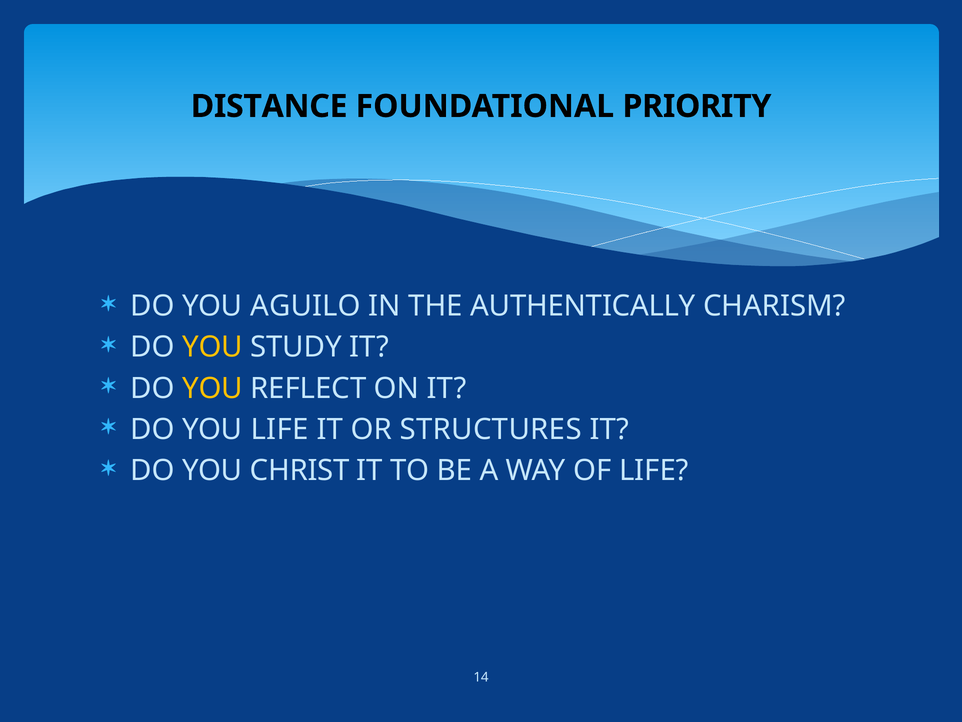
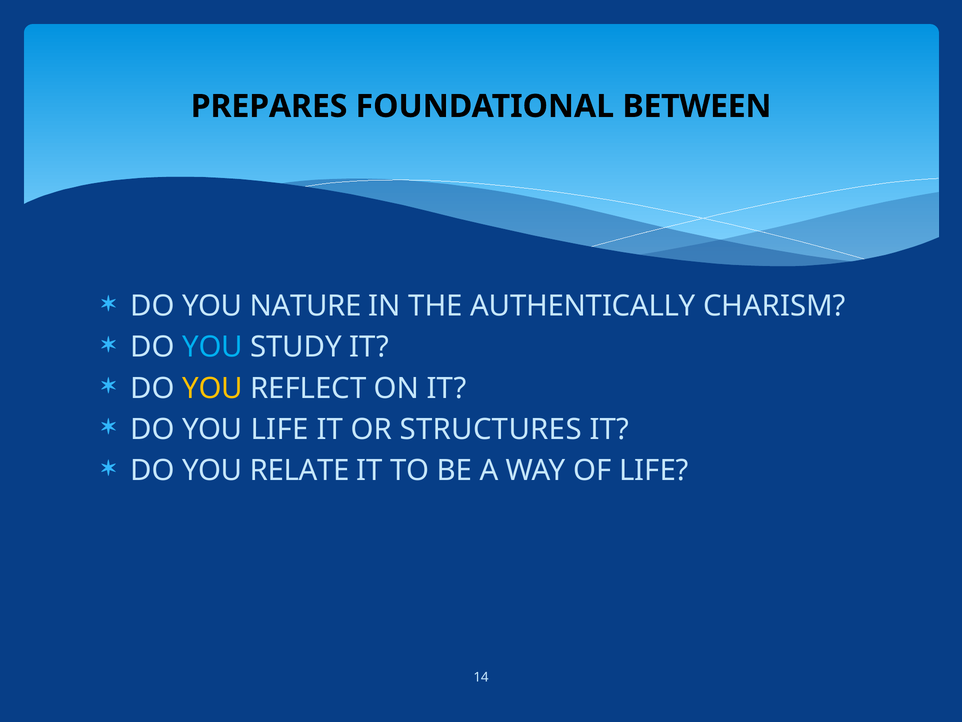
DISTANCE: DISTANCE -> PREPARES
PRIORITY: PRIORITY -> BETWEEN
AGUILO: AGUILO -> NATURE
YOU at (212, 347) colour: yellow -> light blue
CHRIST: CHRIST -> RELATE
